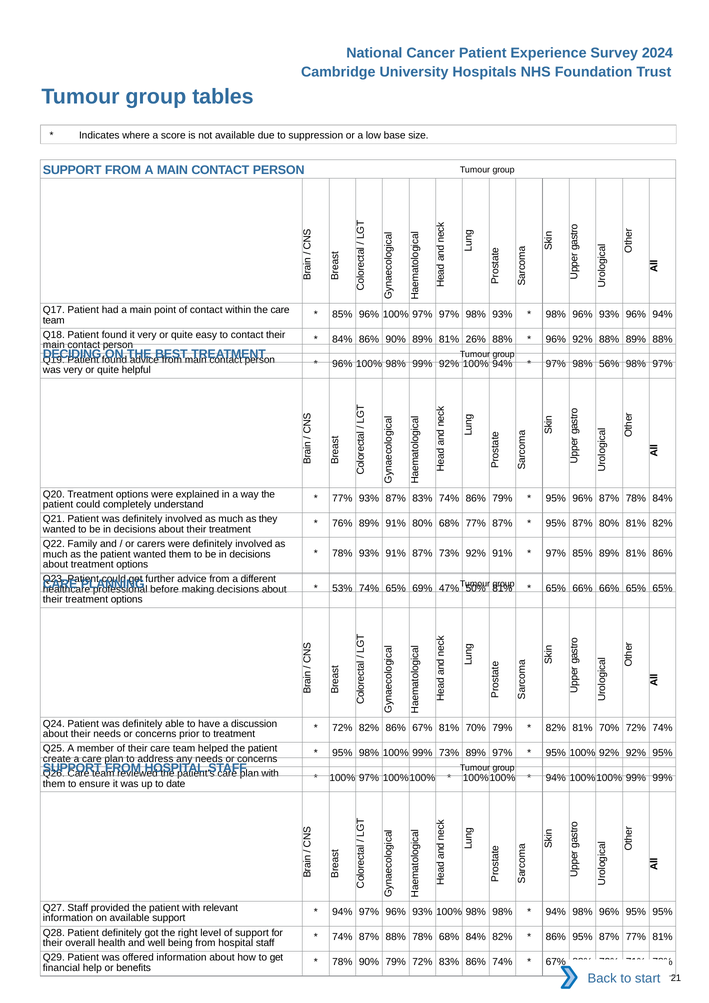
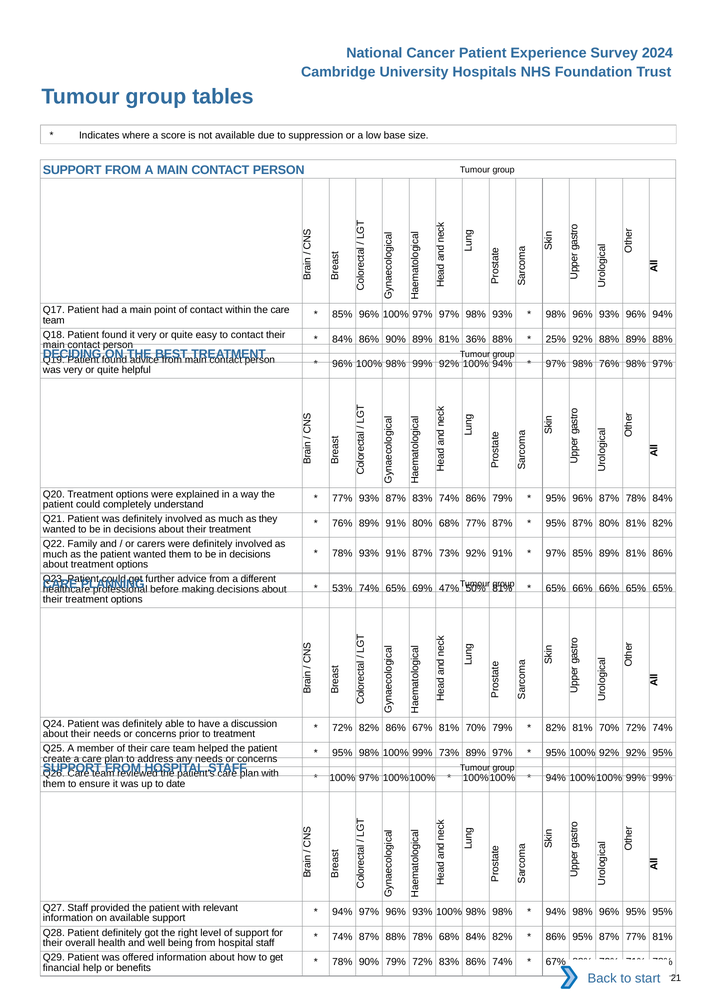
26%: 26% -> 36%
96% at (556, 339): 96% -> 25%
98% 56%: 56% -> 76%
